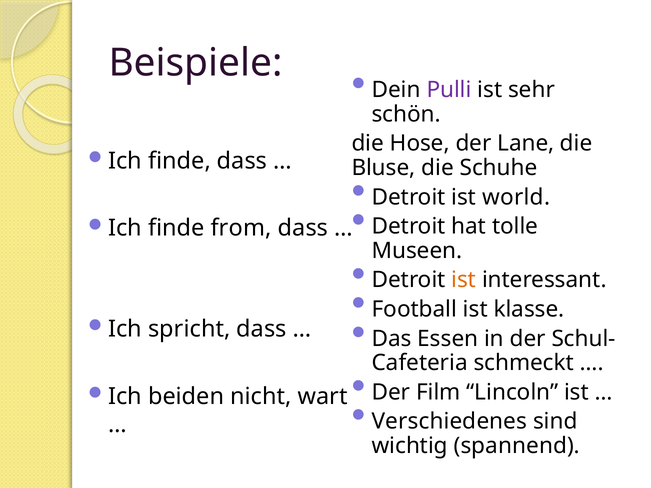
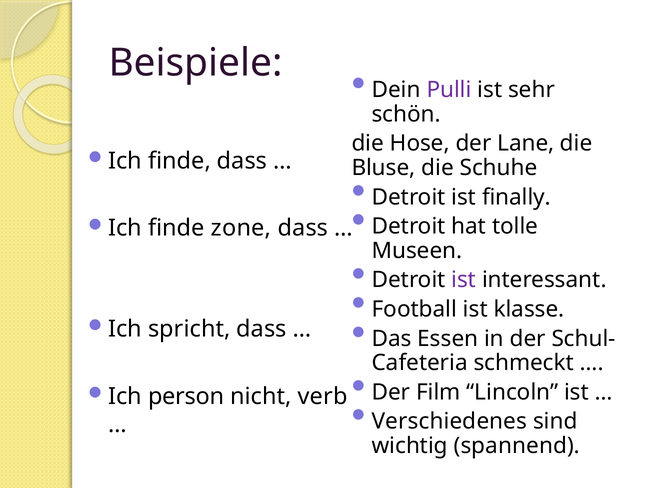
world: world -> finally
from: from -> zone
ist at (464, 280) colour: orange -> purple
beiden: beiden -> person
wart: wart -> verb
